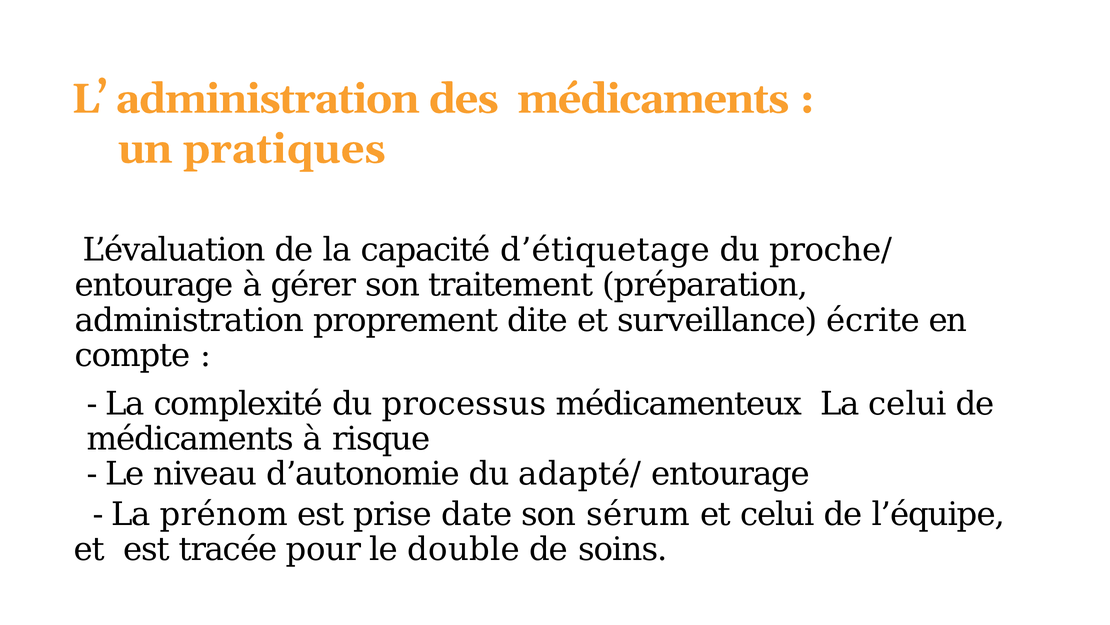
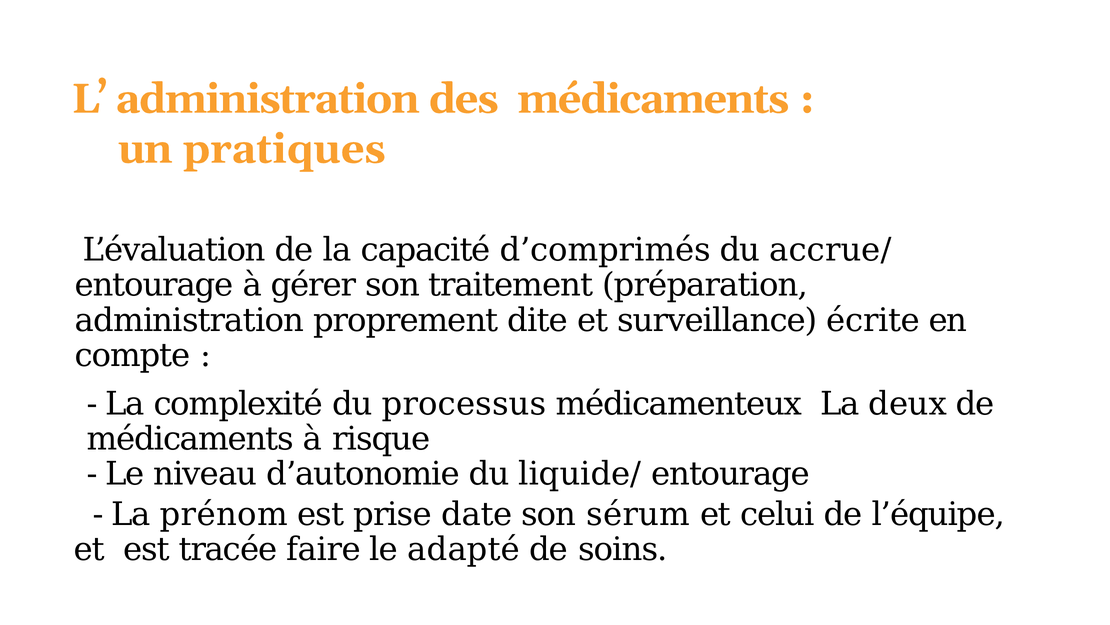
d’étiquetage: d’étiquetage -> d’comprimés
proche/: proche/ -> accrue/
La celui: celui -> deux
adapté/: adapté/ -> liquide/
pour: pour -> faire
double: double -> adapté
